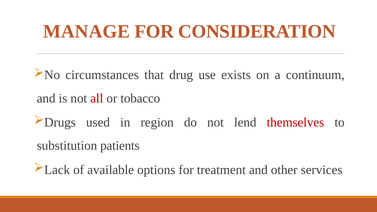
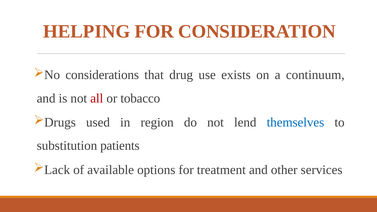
MANAGE: MANAGE -> HELPING
circumstances: circumstances -> considerations
themselves colour: red -> blue
